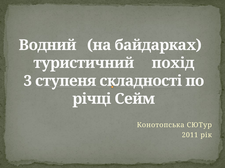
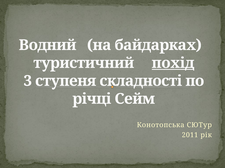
похід underline: none -> present
